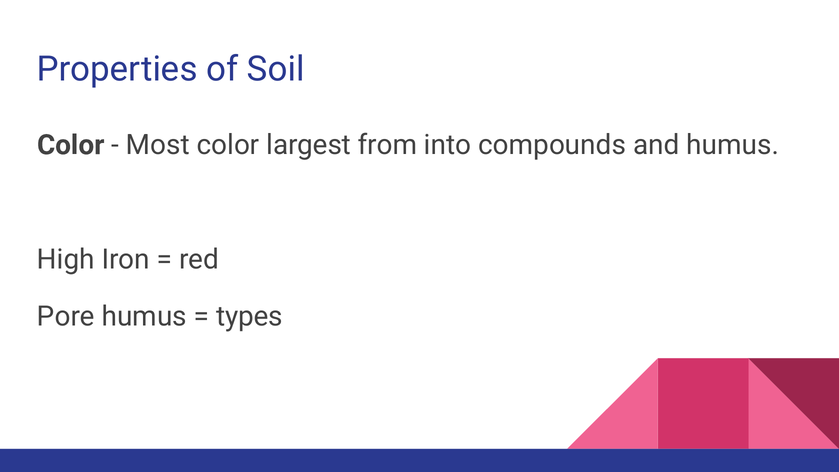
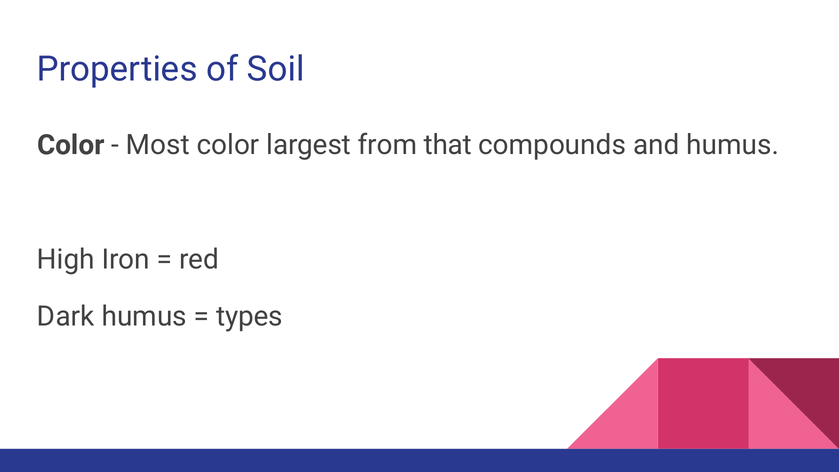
into: into -> that
Pore: Pore -> Dark
